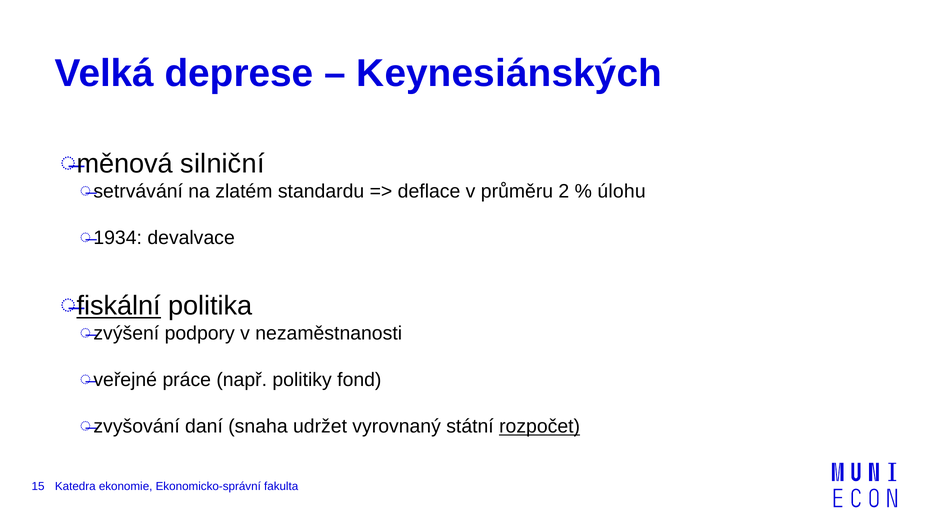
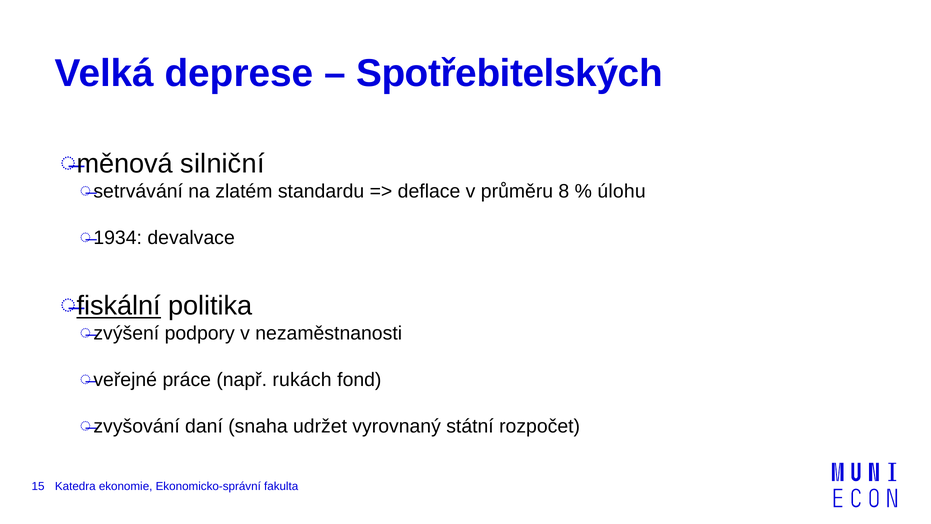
Keynesiánských: Keynesiánských -> Spotřebitelských
2: 2 -> 8
politiky: politiky -> rukách
rozpočet underline: present -> none
